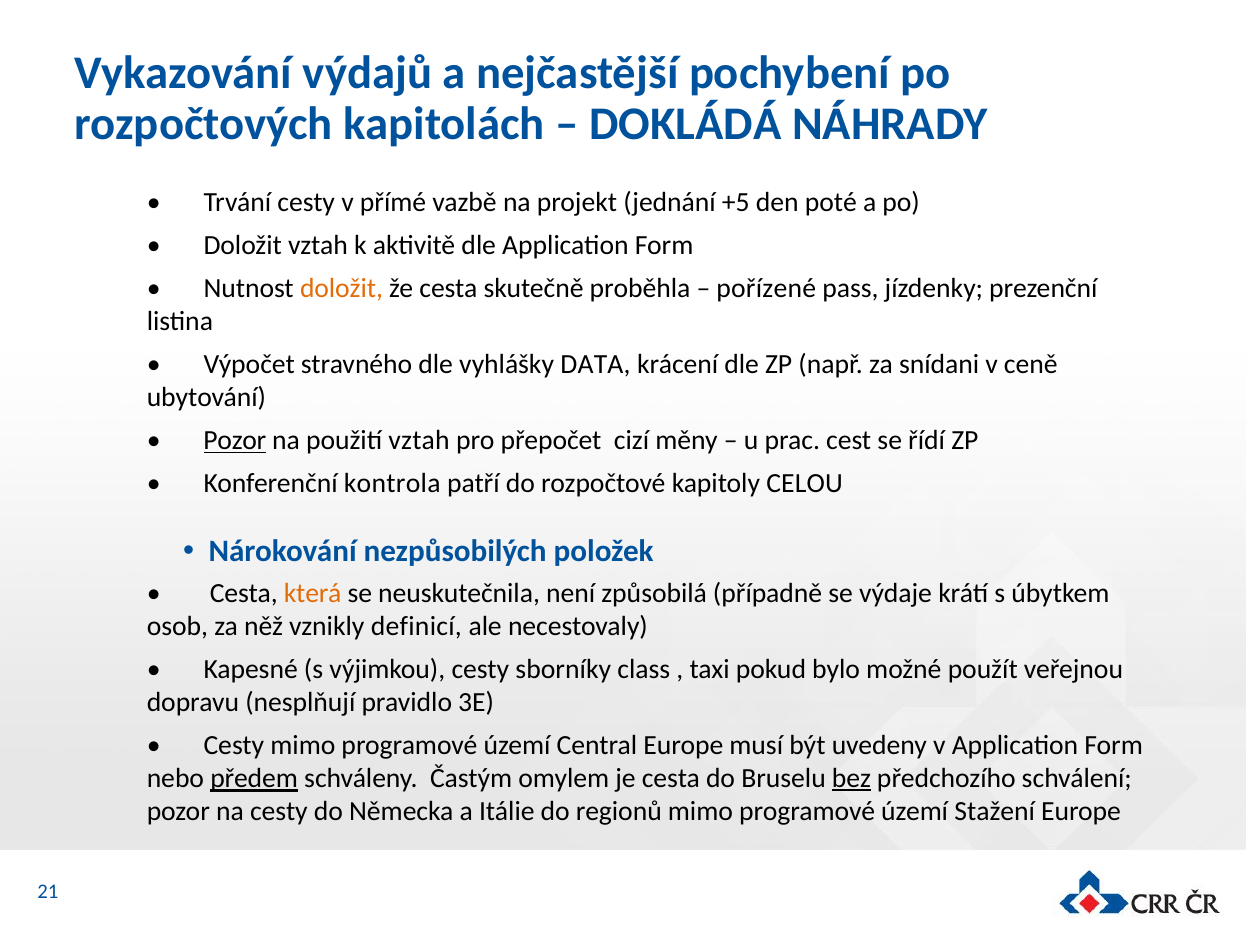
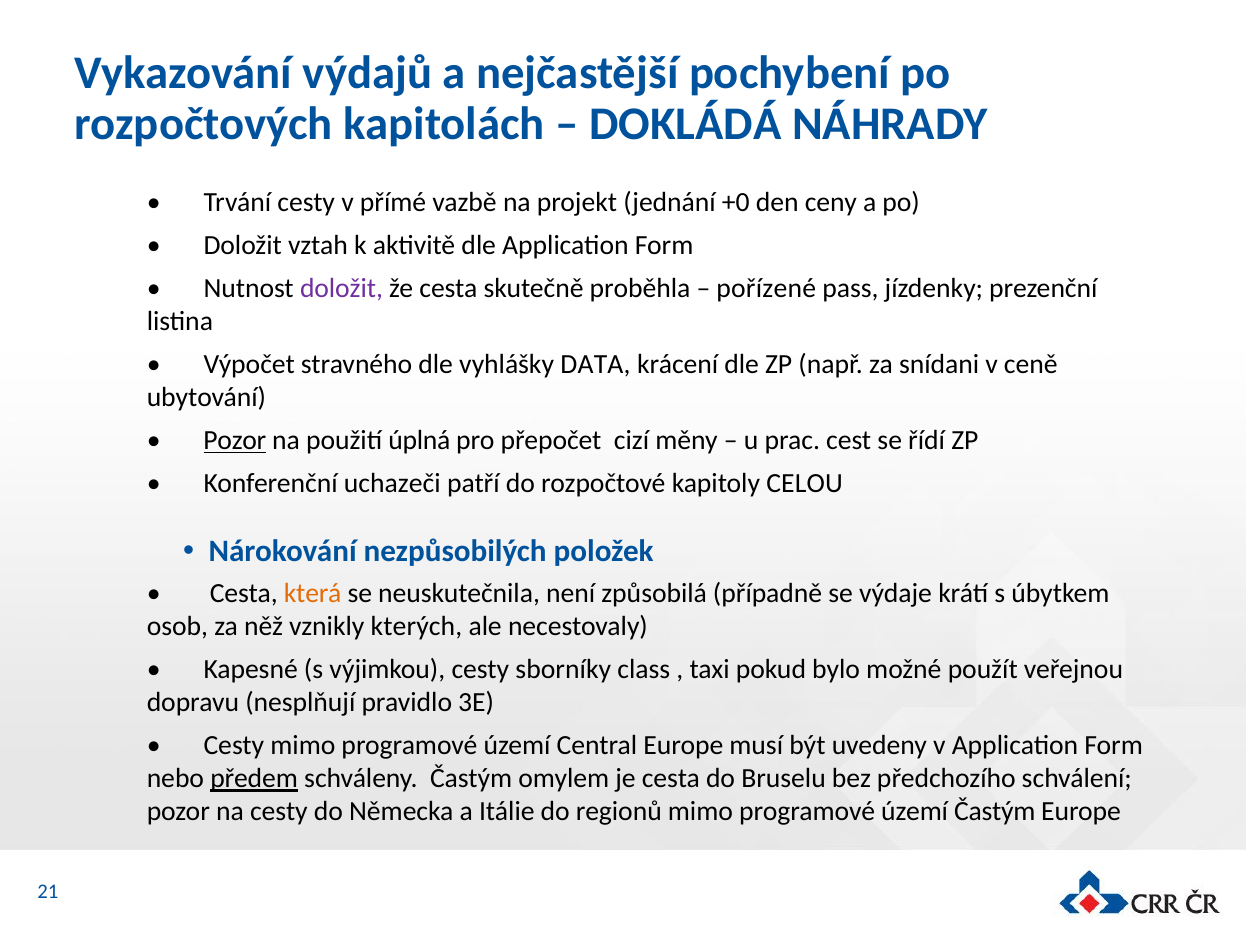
+5: +5 -> +0
poté: poté -> ceny
doložit at (341, 289) colour: orange -> purple
použití vztah: vztah -> úplná
kontrola: kontrola -> uchazeči
definicí: definicí -> kterých
bez underline: present -> none
území Stažení: Stažení -> Častým
